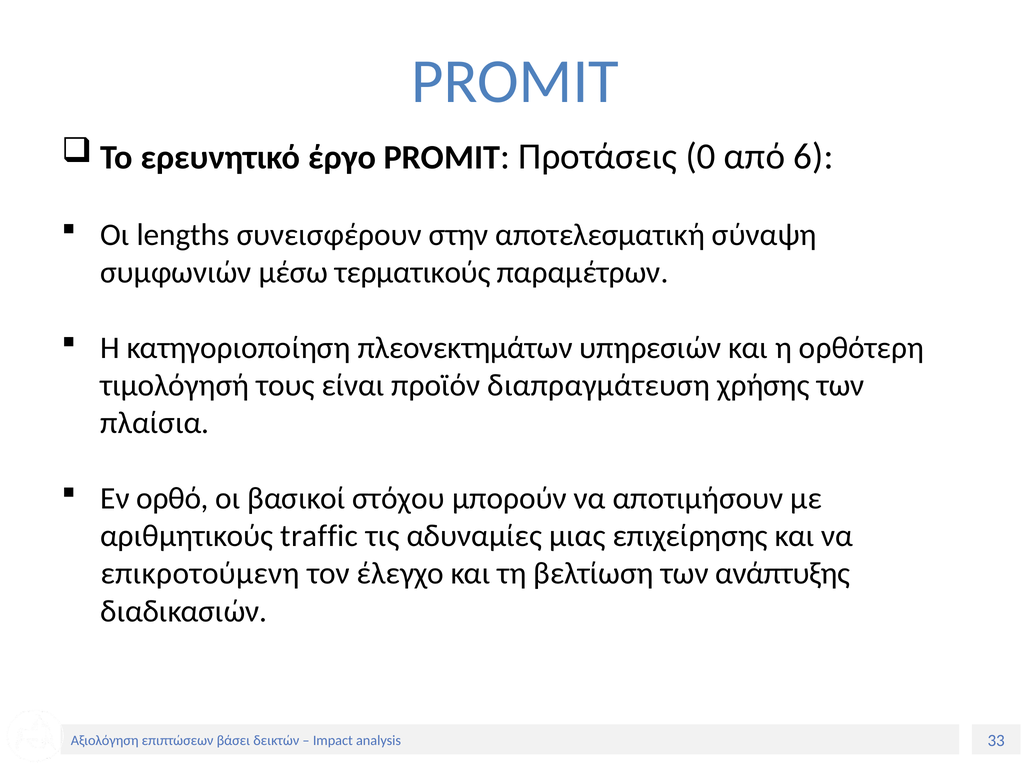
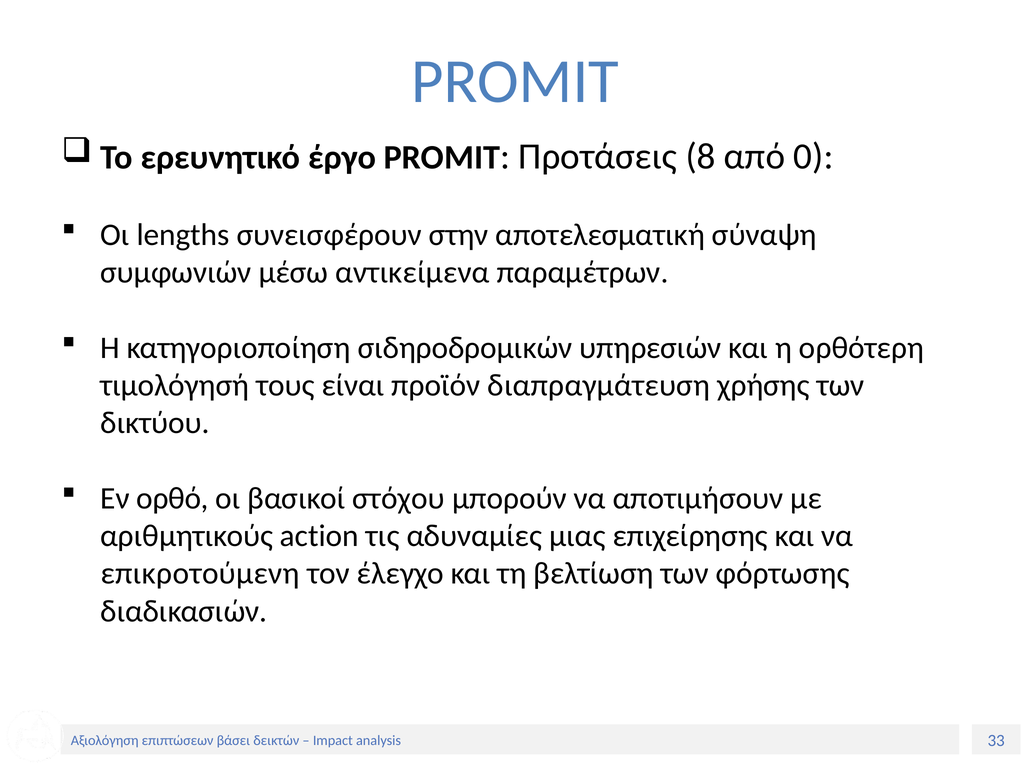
0: 0 -> 8
6: 6 -> 0
τερματικούς: τερματικούς -> αντικείμενα
πλεονεκτημάτων: πλεονεκτημάτων -> σιδηροδρομικών
πλαίσια: πλαίσια -> δικτύου
traffic: traffic -> action
ανάπτυξης: ανάπτυξης -> φόρτωσης
